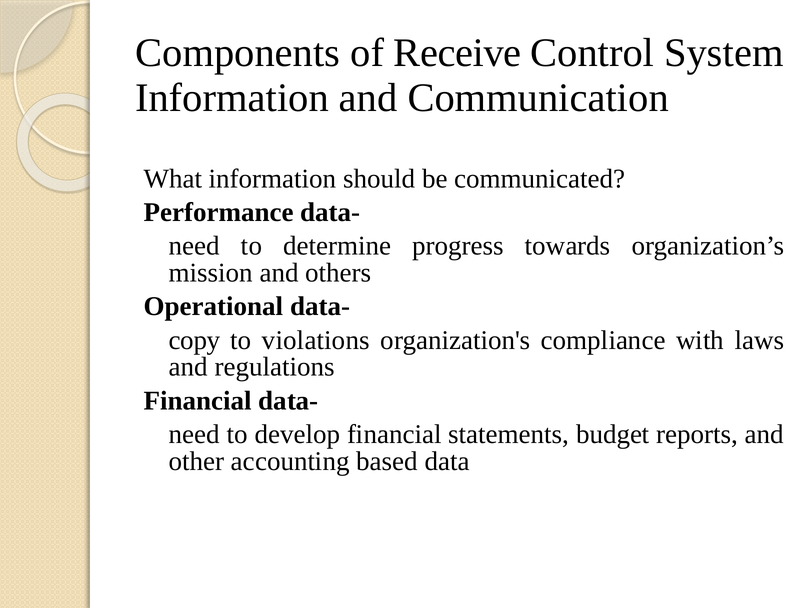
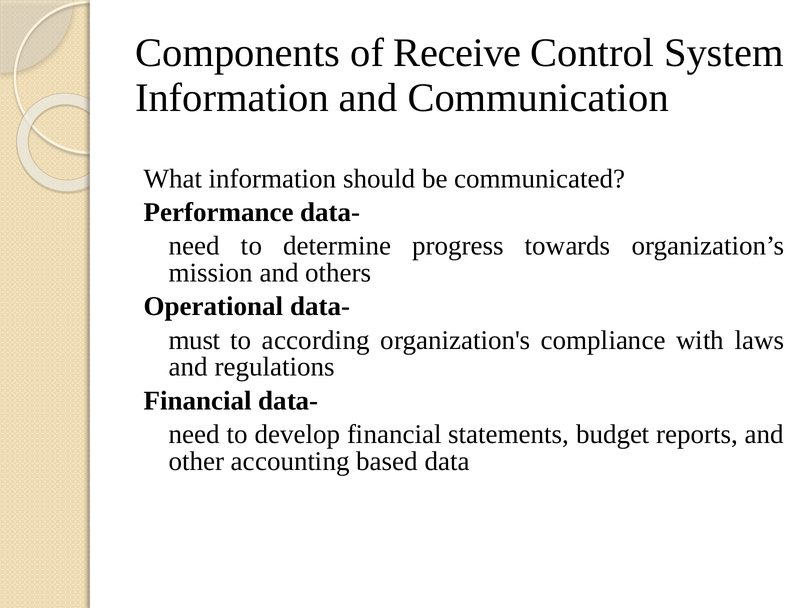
copy: copy -> must
violations: violations -> according
